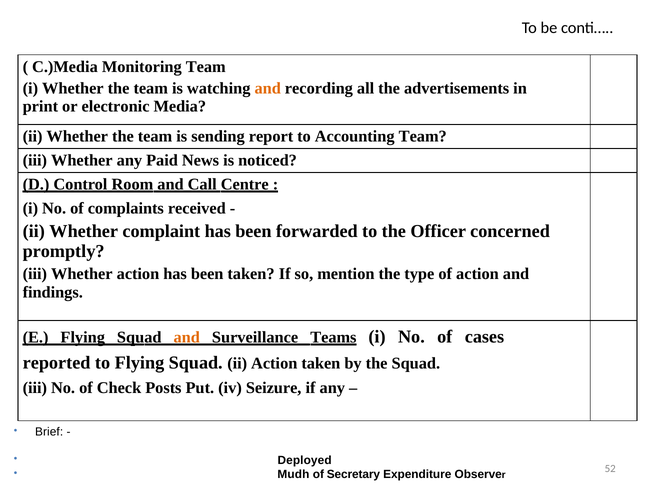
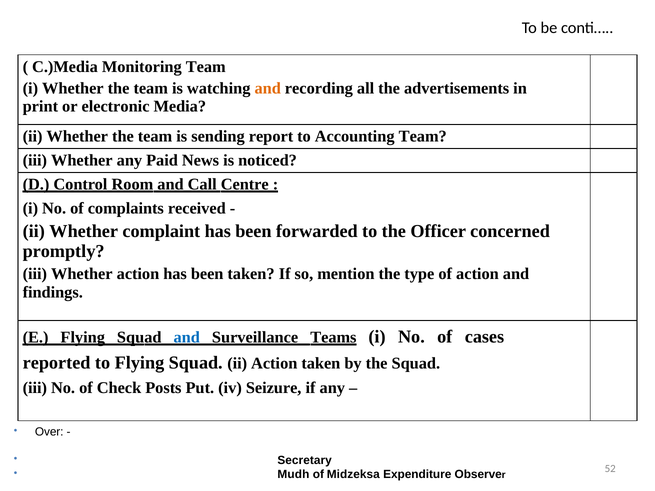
and at (187, 337) colour: orange -> blue
Brief: Brief -> Over
Deployed: Deployed -> Secretary
Secretary: Secretary -> Midzeksa
